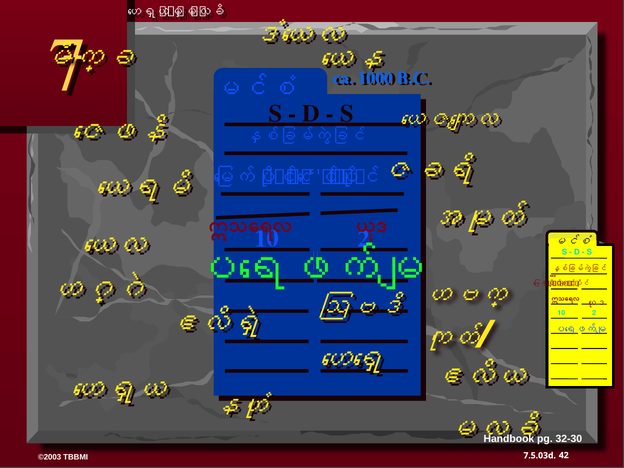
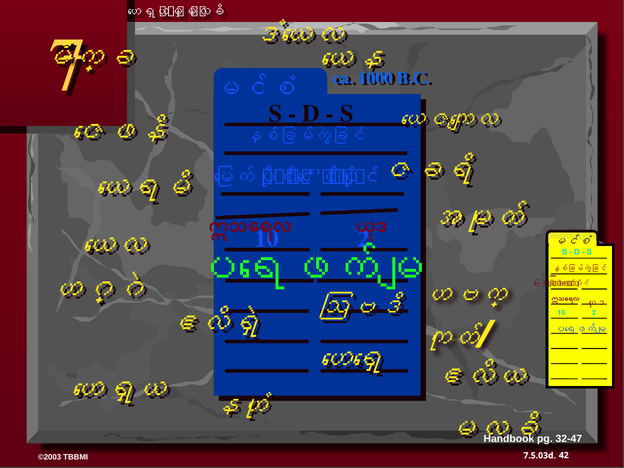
32-30: 32-30 -> 32-47
